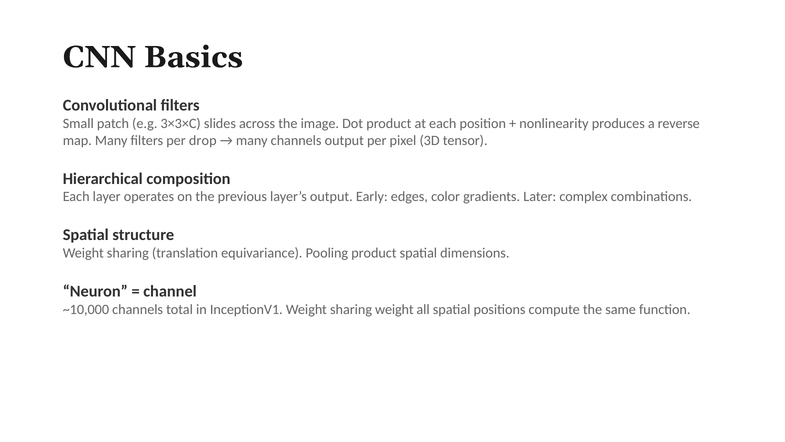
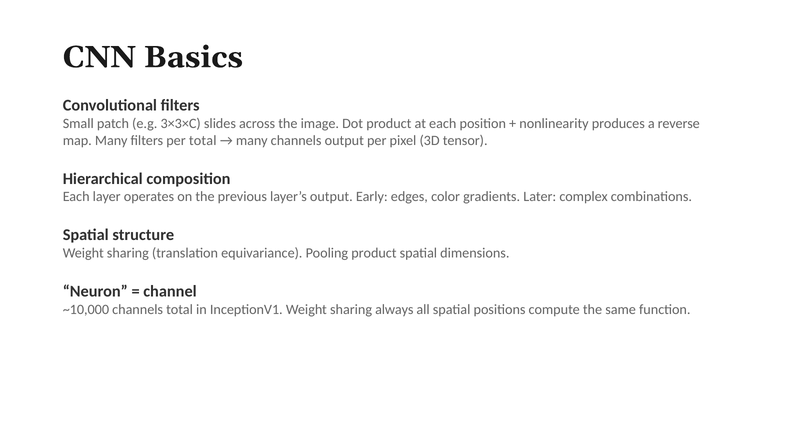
per drop: drop -> total
sharing weight: weight -> always
